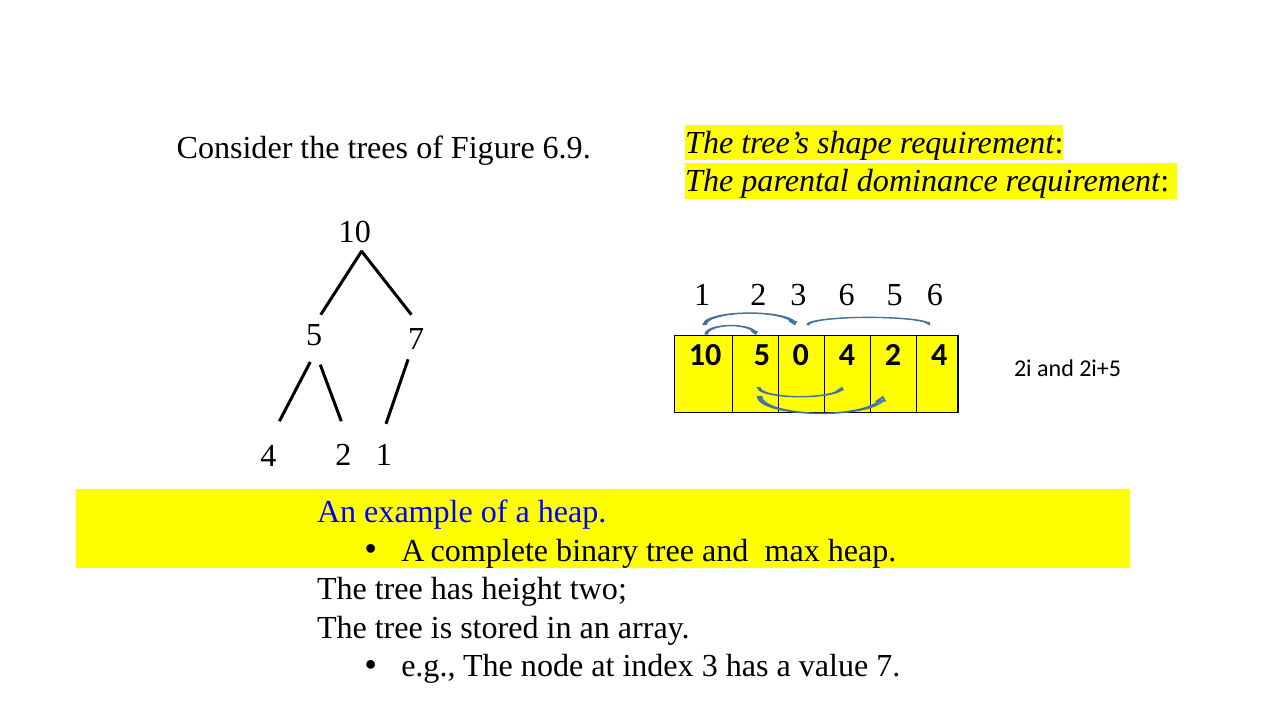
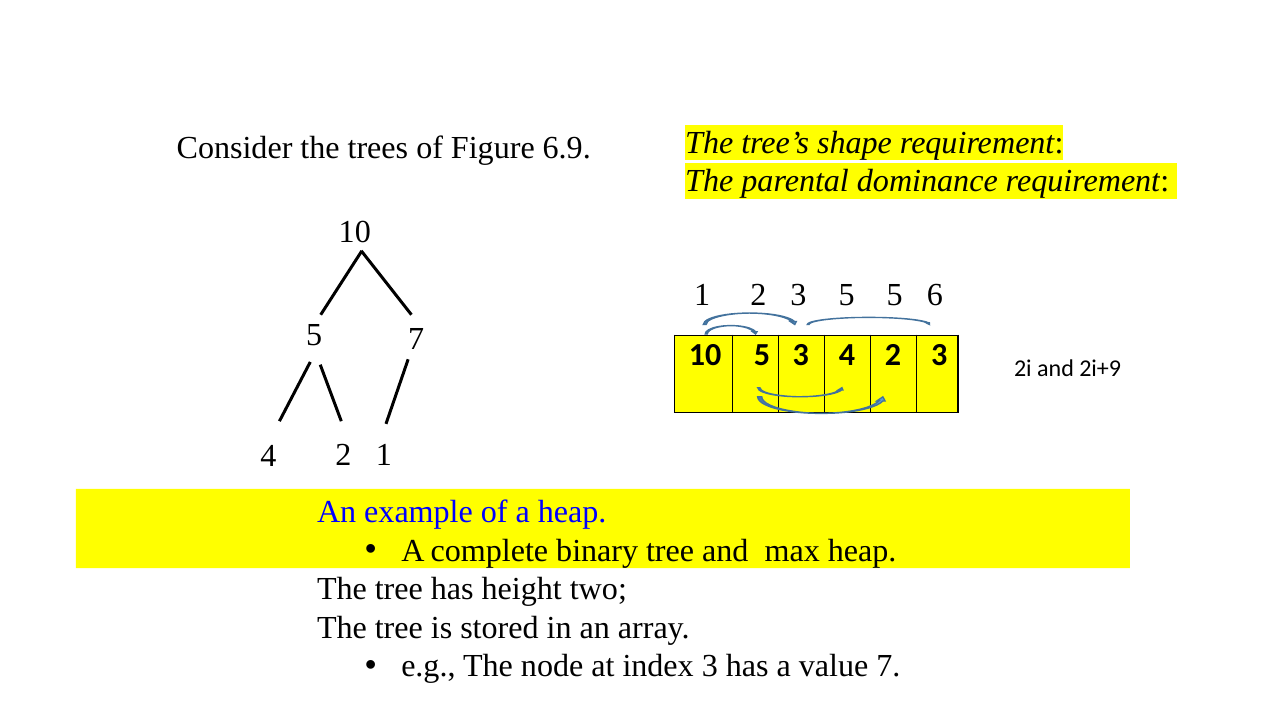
3 6: 6 -> 5
5 0: 0 -> 3
4 2 4: 4 -> 3
2i+5: 2i+5 -> 2i+9
